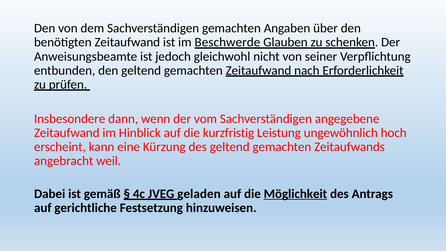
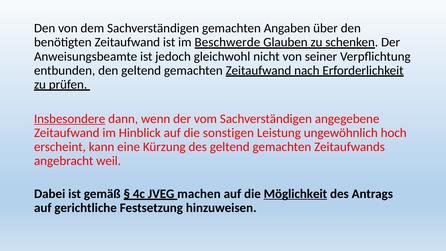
Insbesondere underline: none -> present
kurzfristig: kurzfristig -> sonstigen
geladen: geladen -> machen
